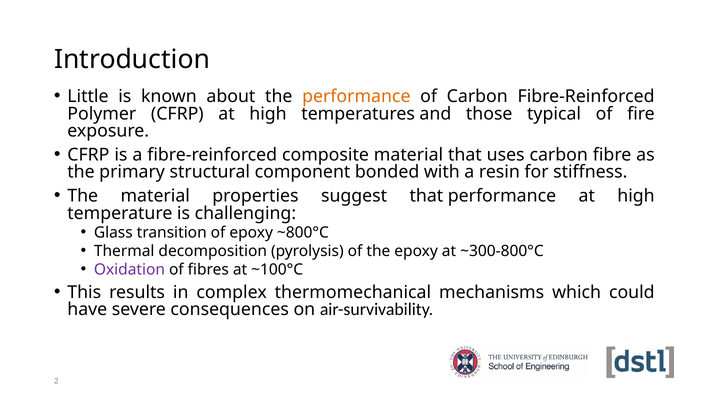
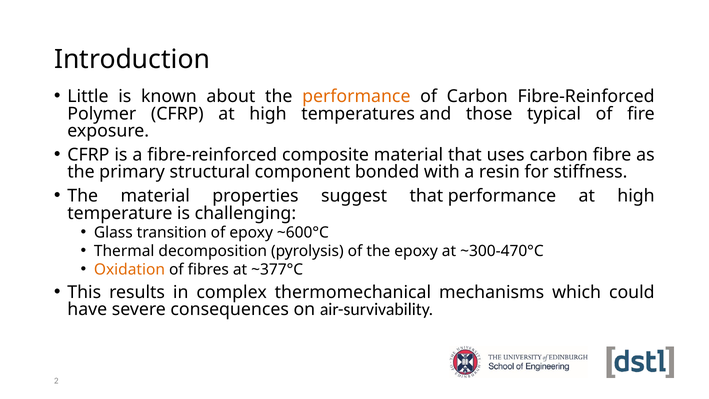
~800°C: ~800°C -> ~600°C
~300-800°C: ~300-800°C -> ~300-470°C
Oxidation colour: purple -> orange
~100°C: ~100°C -> ~377°C
